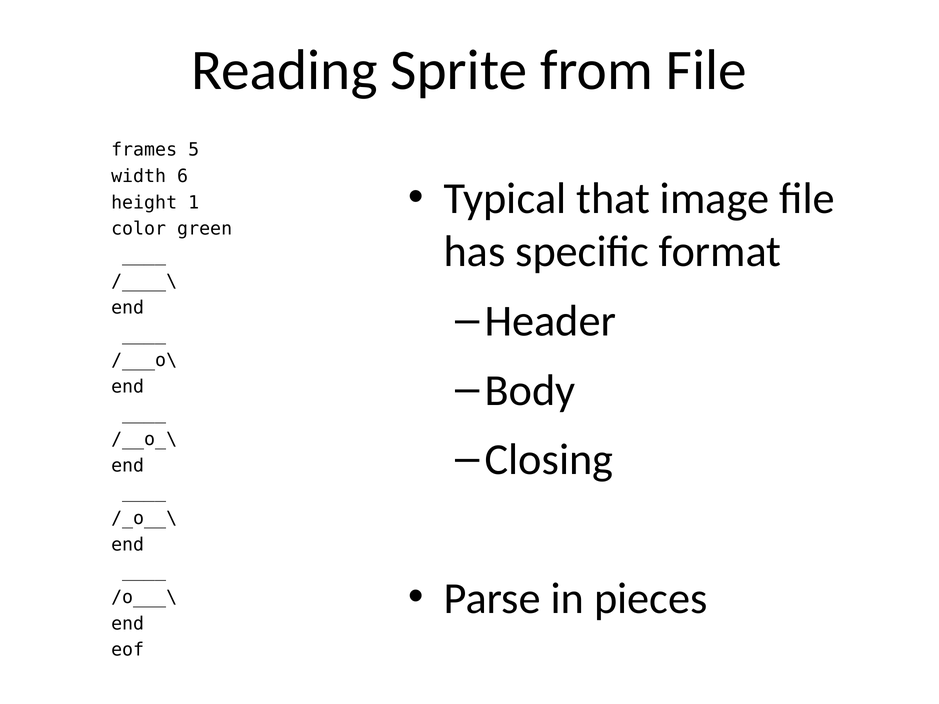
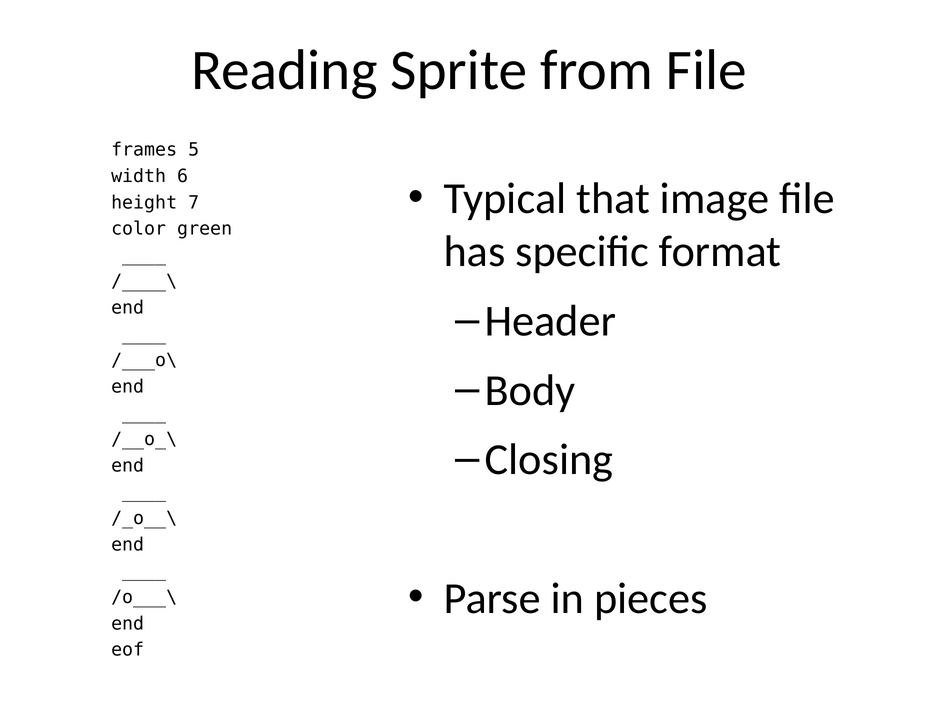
1: 1 -> 7
